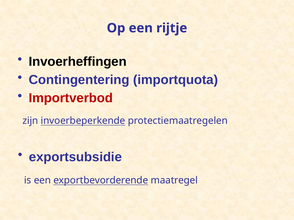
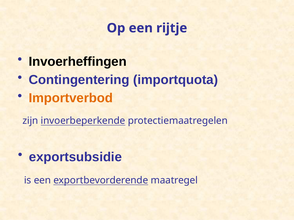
Importverbod colour: red -> orange
